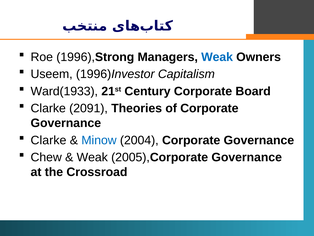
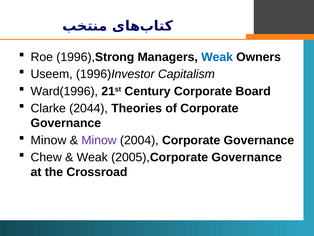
Ward(1933: Ward(1933 -> Ward(1996
2091: 2091 -> 2044
Clarke at (49, 140): Clarke -> Minow
Minow at (99, 140) colour: blue -> purple
